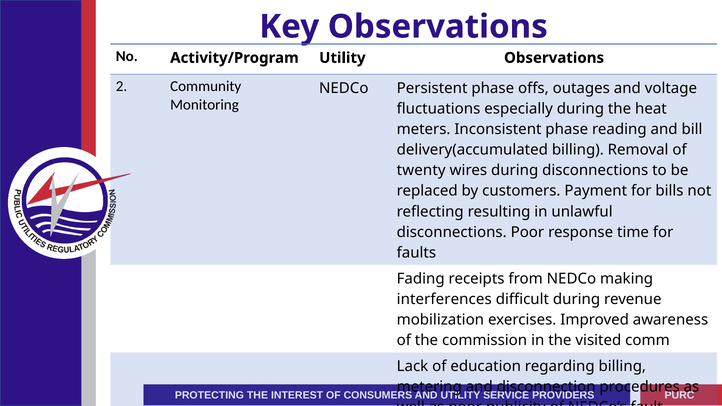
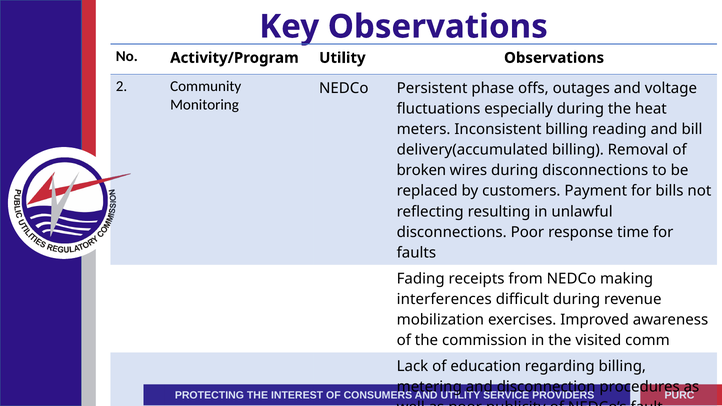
Inconsistent phase: phase -> billing
twenty: twenty -> broken
